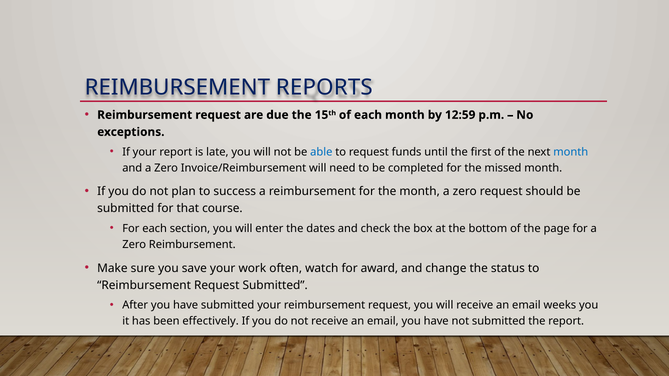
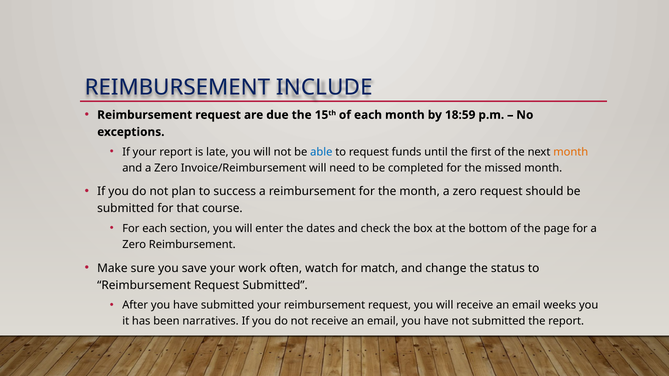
REPORTS: REPORTS -> INCLUDE
12:59: 12:59 -> 18:59
month at (571, 152) colour: blue -> orange
award: award -> match
effectively: effectively -> narratives
